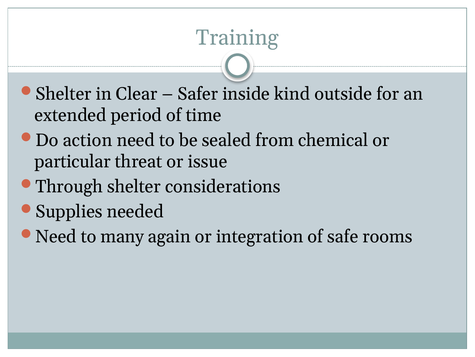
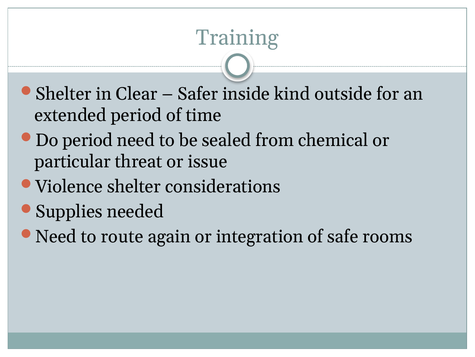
Do action: action -> period
Through: Through -> Violence
many: many -> route
